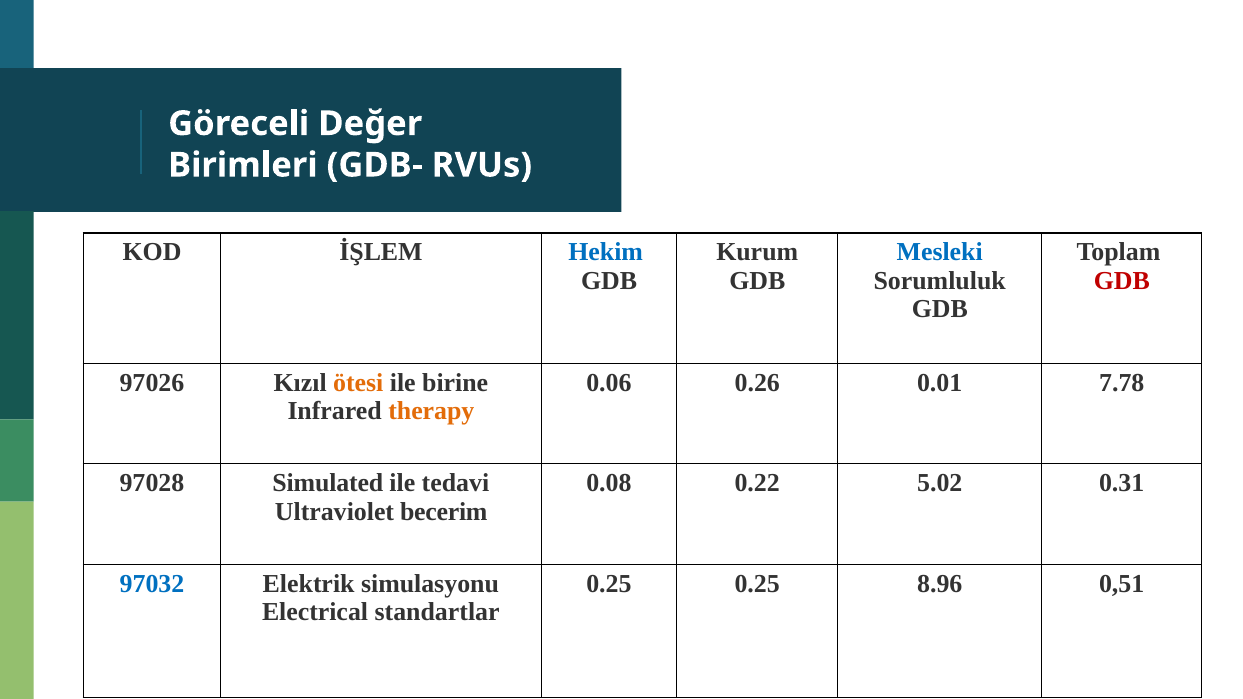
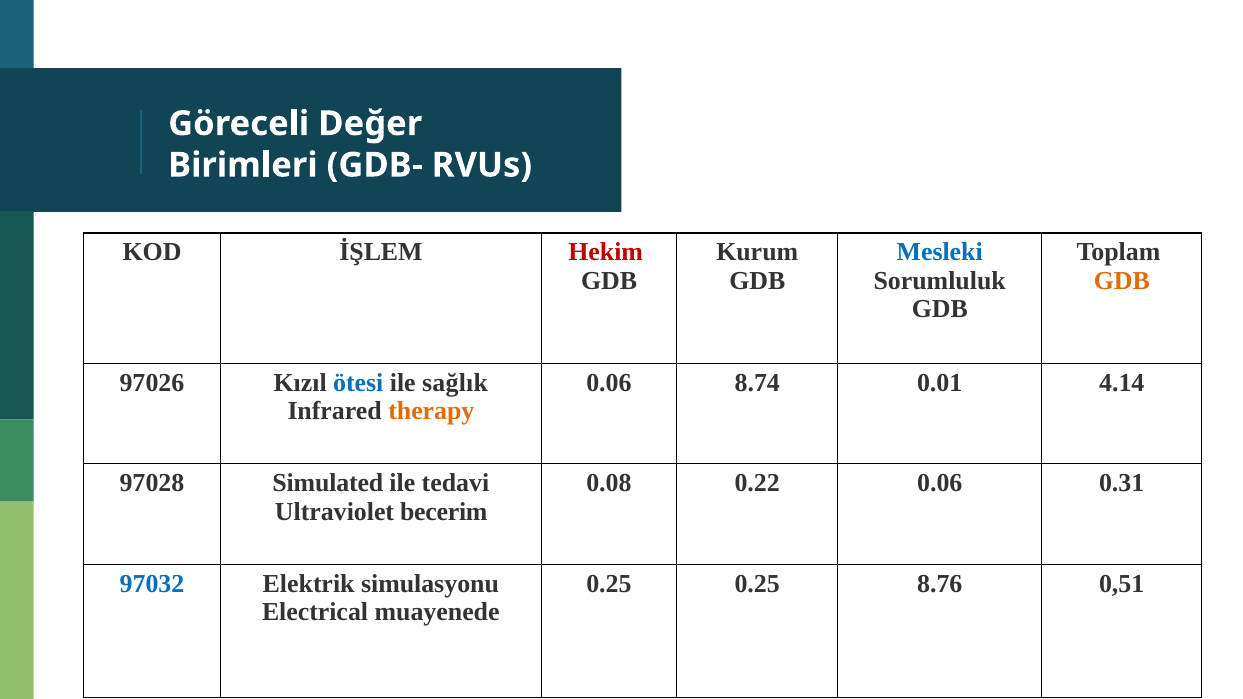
Hekim colour: blue -> red
GDB at (1122, 281) colour: red -> orange
ötesi colour: orange -> blue
birine: birine -> sağlık
0.26: 0.26 -> 8.74
7.78: 7.78 -> 4.14
0.22 5.02: 5.02 -> 0.06
8.96: 8.96 -> 8.76
standartlar: standartlar -> muayenede
